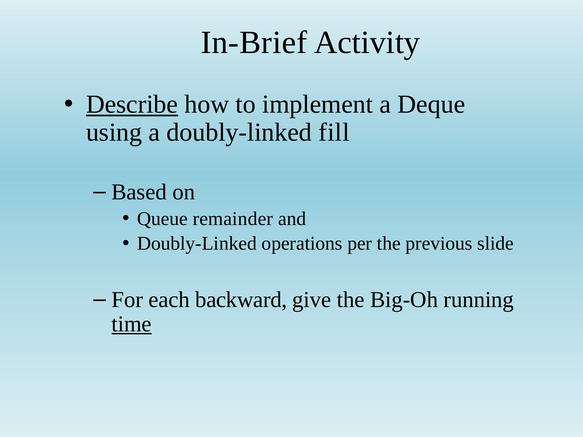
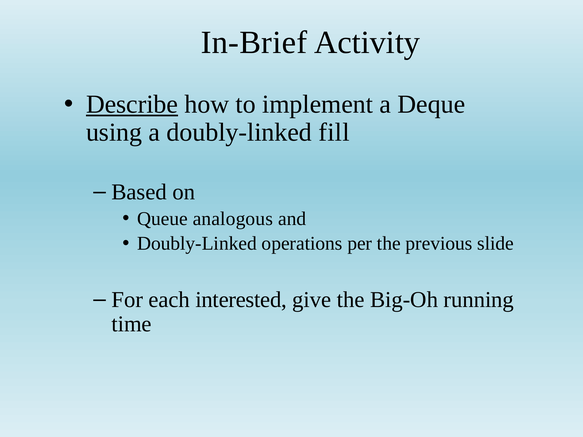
remainder: remainder -> analogous
backward: backward -> interested
time underline: present -> none
